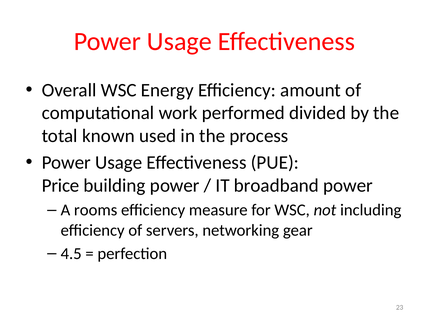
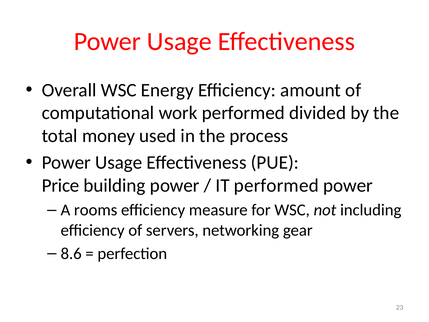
known: known -> money
IT broadband: broadband -> performed
4.5: 4.5 -> 8.6
